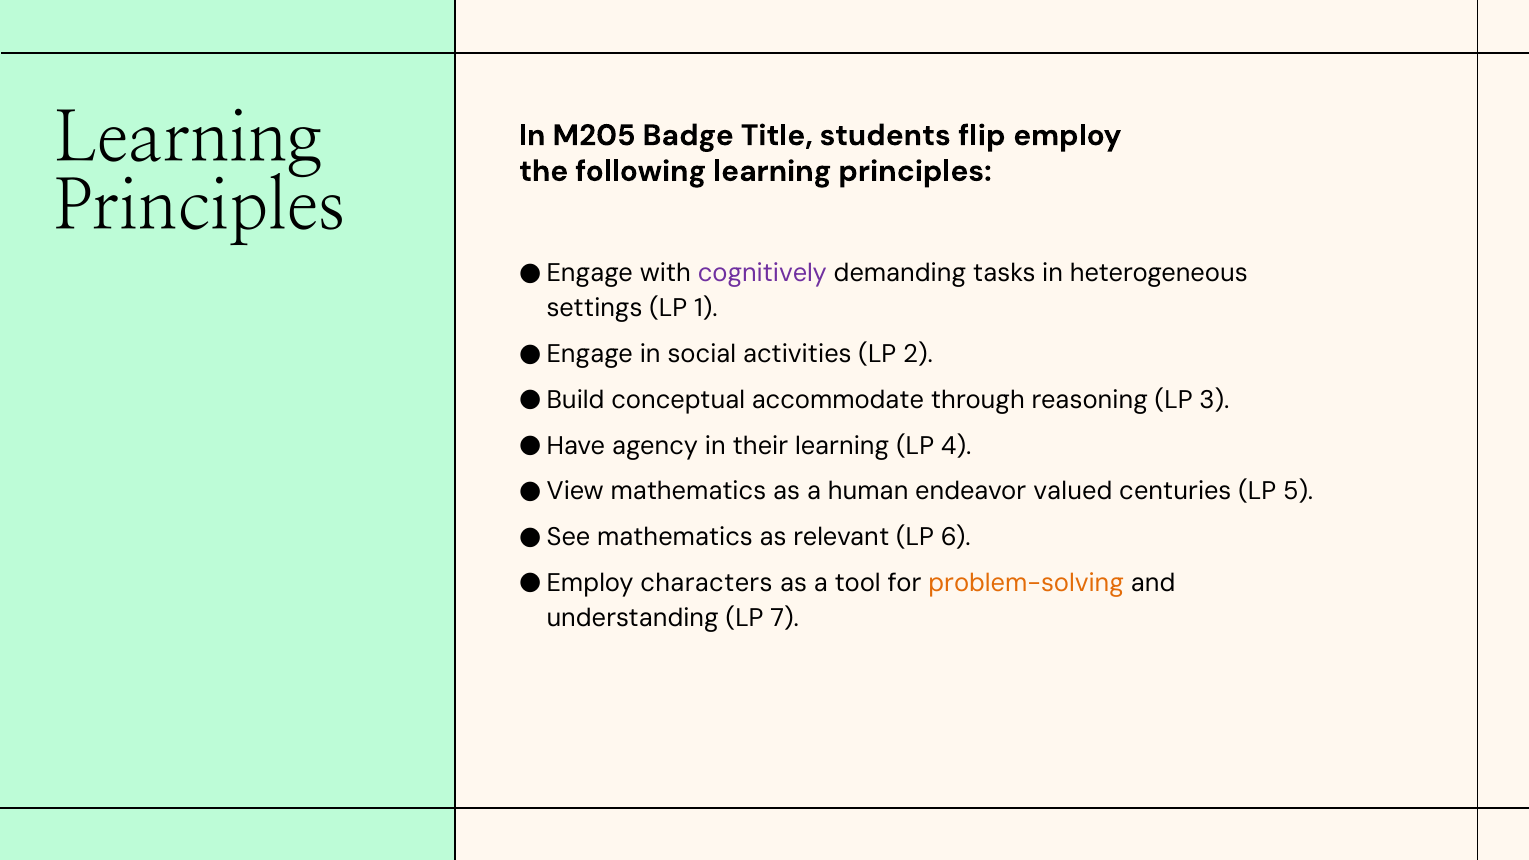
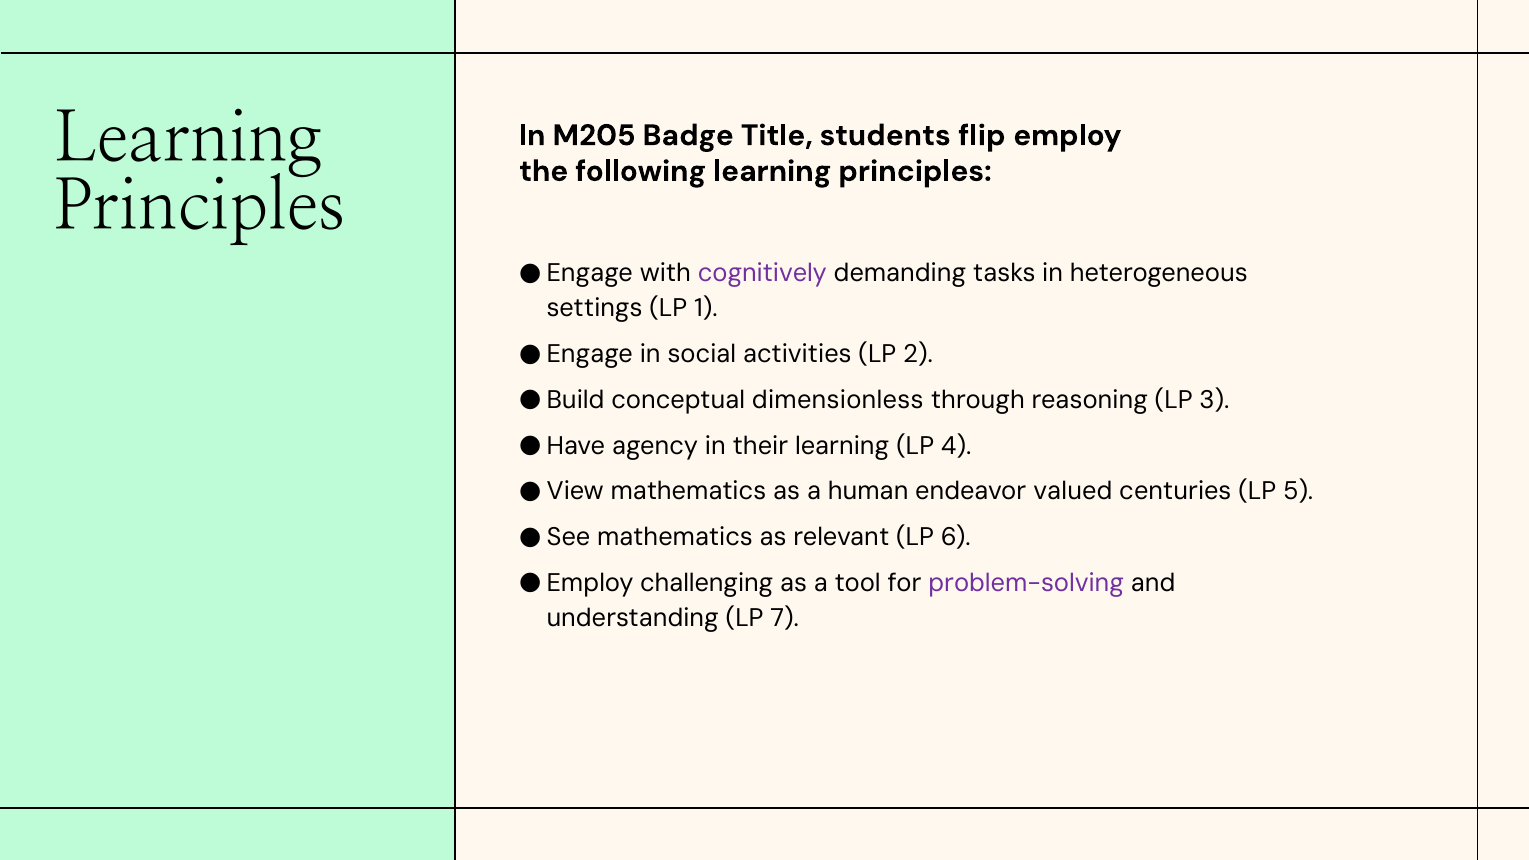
accommodate: accommodate -> dimensionless
characters: characters -> challenging
problem-solving colour: orange -> purple
